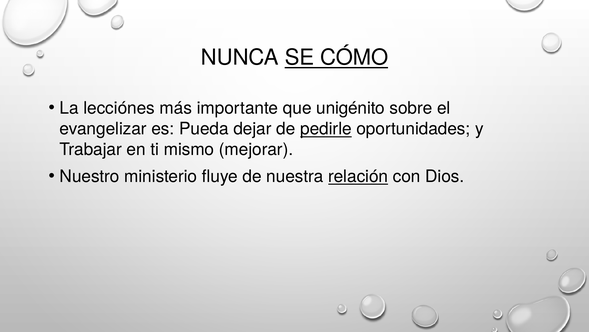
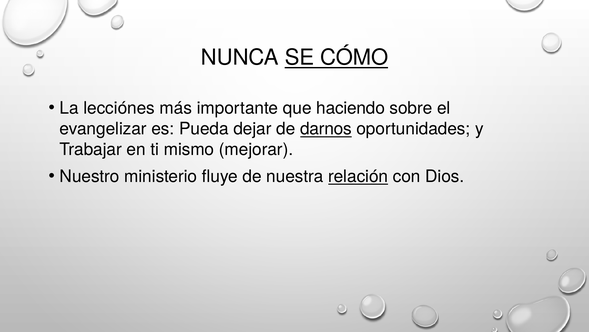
unigénito: unigénito -> haciendo
pedirle: pedirle -> darnos
